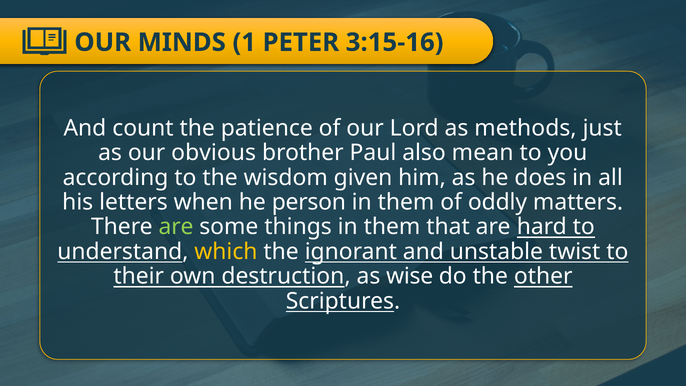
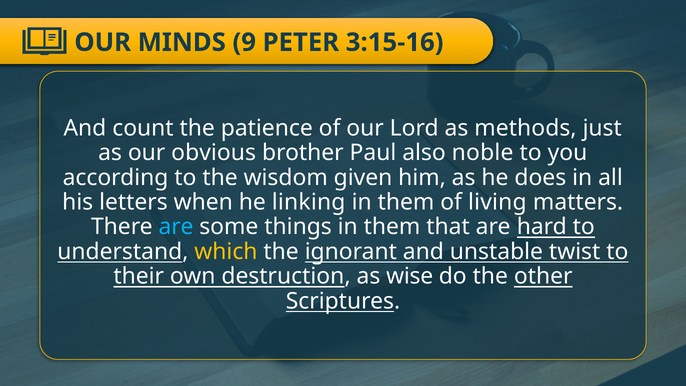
1: 1 -> 9
mean: mean -> noble
person: person -> linking
oddly: oddly -> living
are at (176, 227) colour: light green -> light blue
